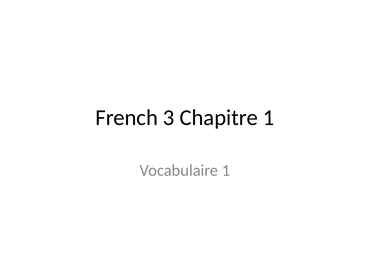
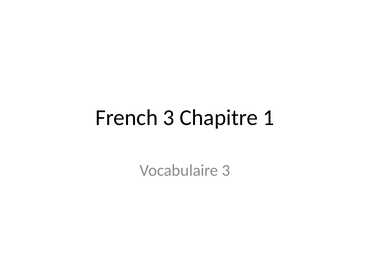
Vocabulaire 1: 1 -> 3
